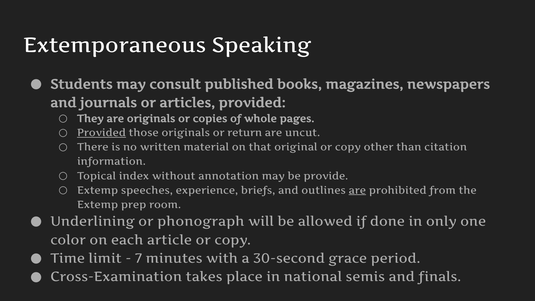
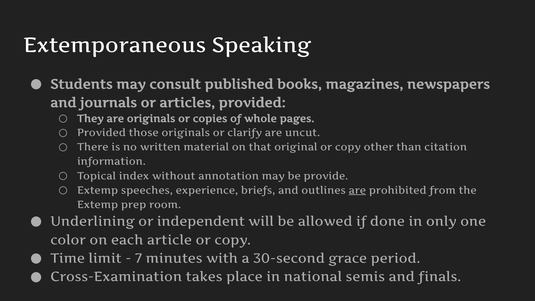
Provided at (101, 133) underline: present -> none
return: return -> clarify
phonograph: phonograph -> independent
